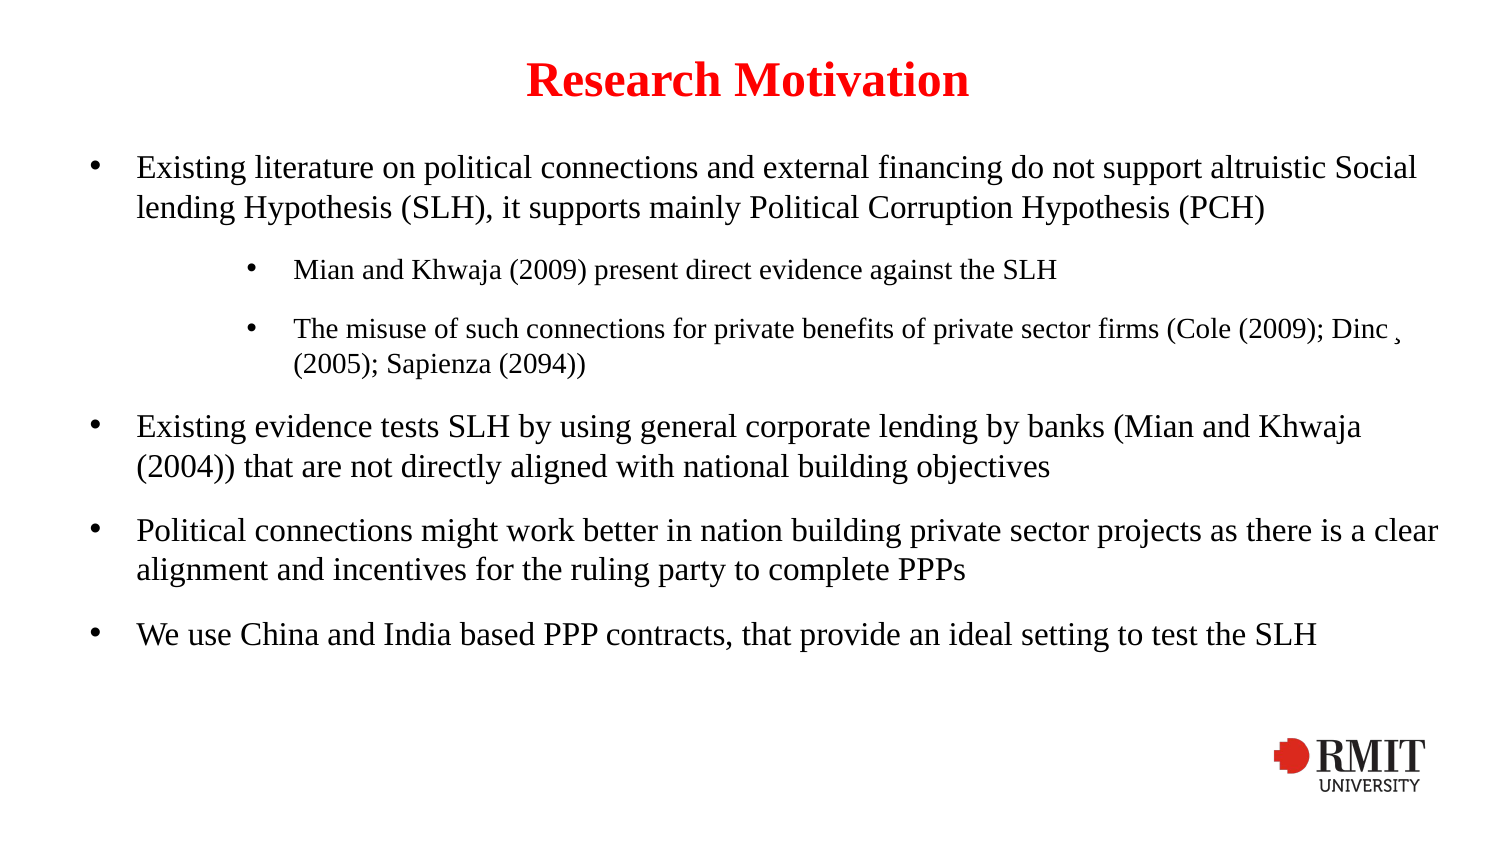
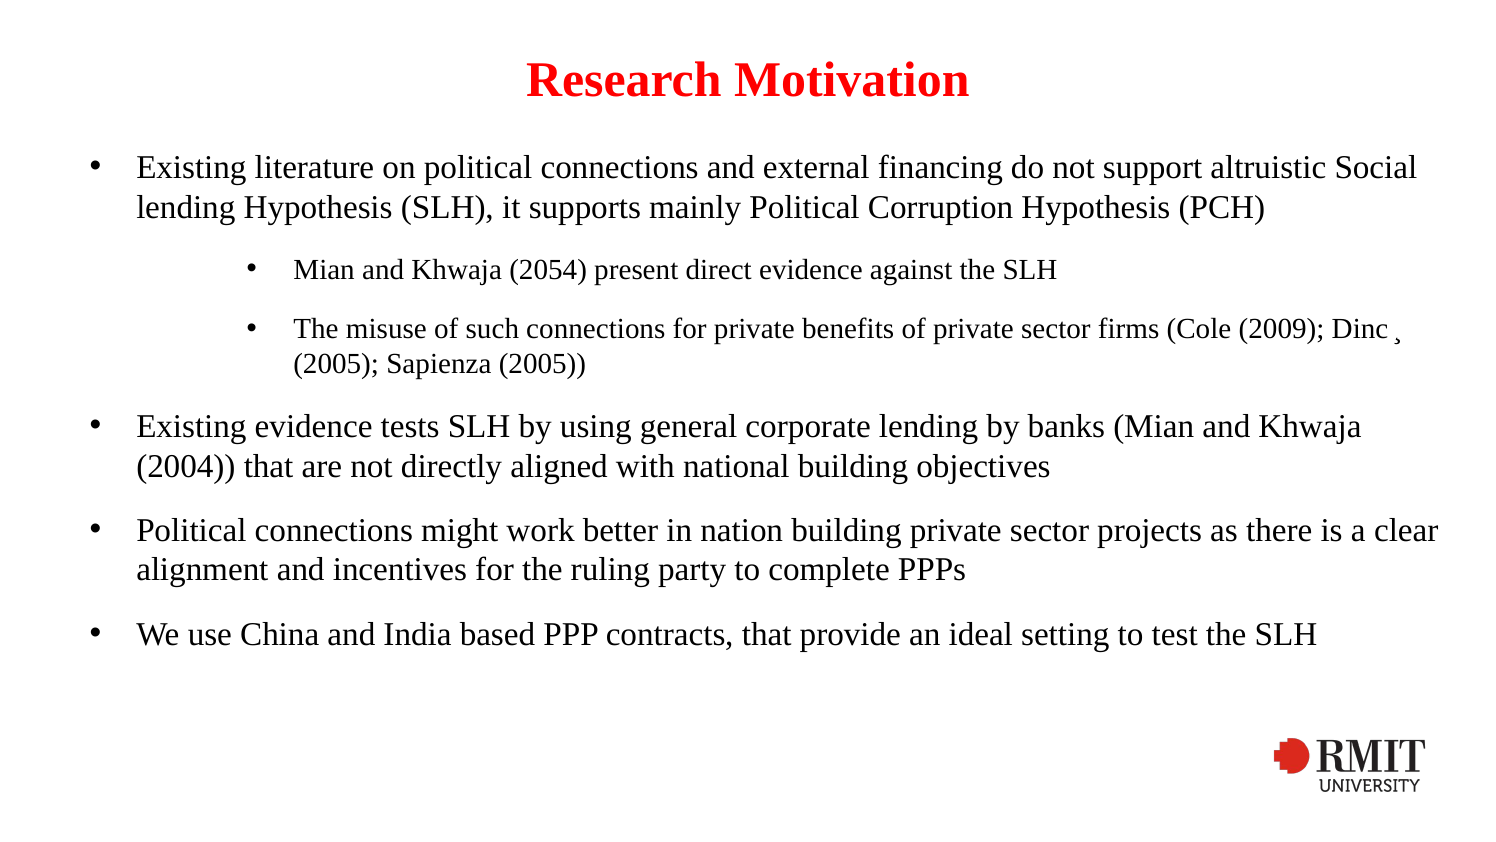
Khwaja 2009: 2009 -> 2054
Sapienza 2094: 2094 -> 2005
